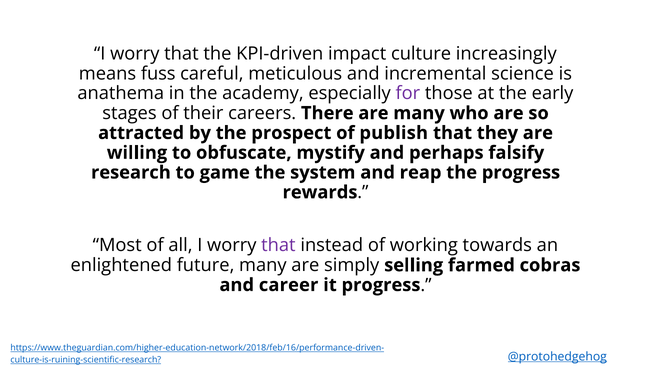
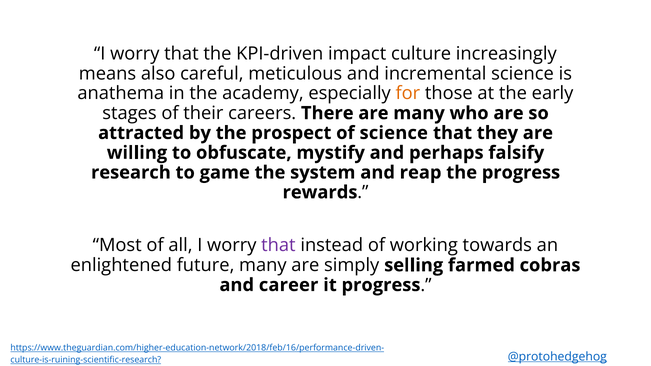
fuss: fuss -> also
for colour: purple -> orange
of publish: publish -> science
